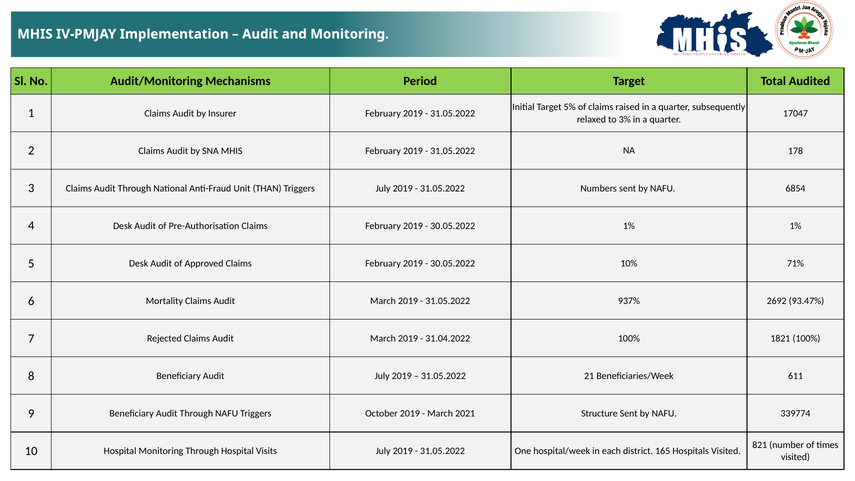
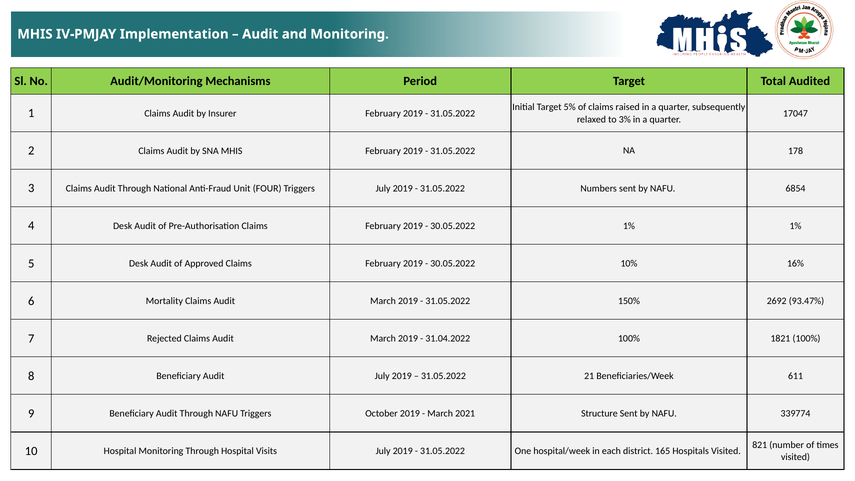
THAN: THAN -> FOUR
71%: 71% -> 16%
937%: 937% -> 150%
